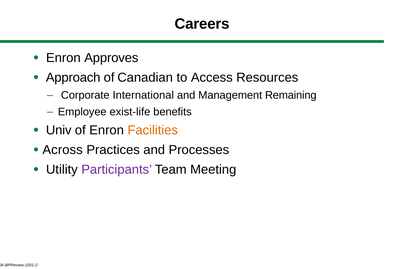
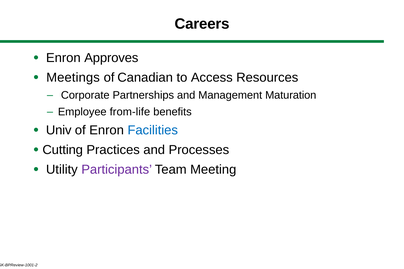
Approach: Approach -> Meetings
International: International -> Partnerships
Remaining: Remaining -> Maturation
exist-life: exist-life -> from-life
Facilities colour: orange -> blue
Across: Across -> Cutting
